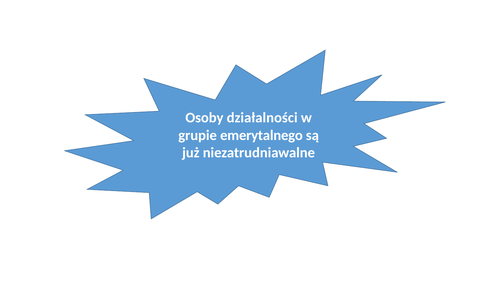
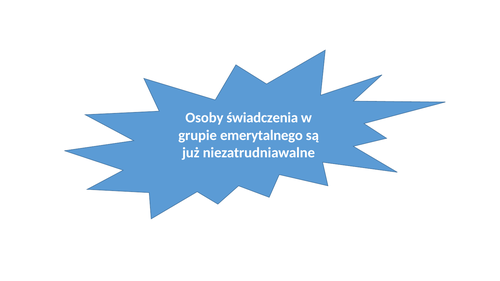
działalności: działalności -> świadczenia
